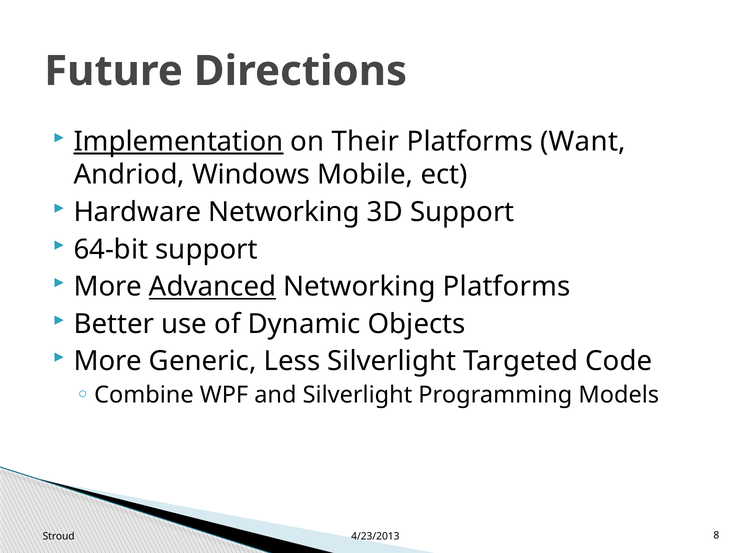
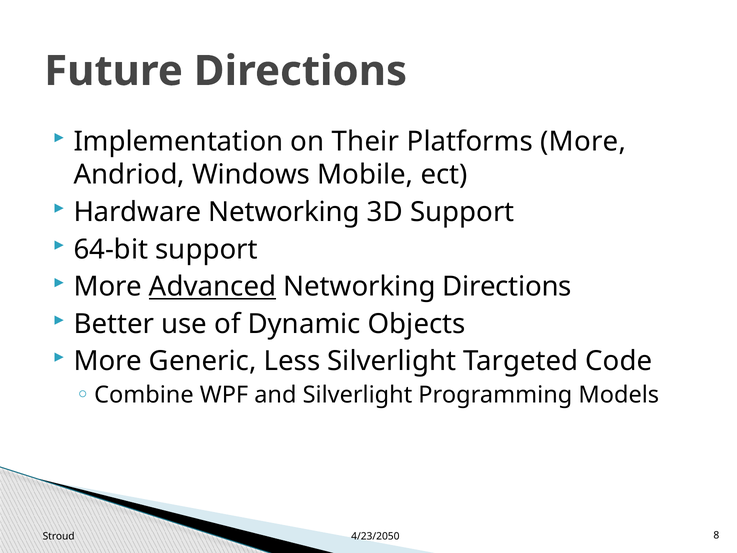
Implementation underline: present -> none
Platforms Want: Want -> More
Networking Platforms: Platforms -> Directions
4/23/2013: 4/23/2013 -> 4/23/2050
